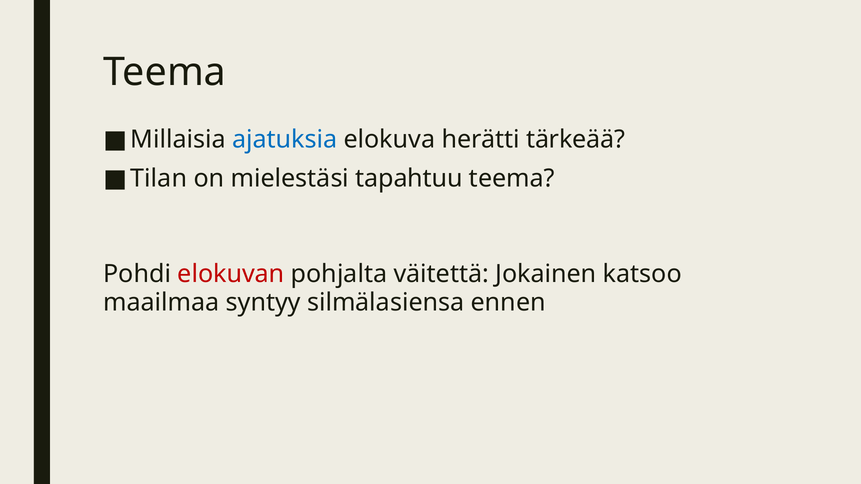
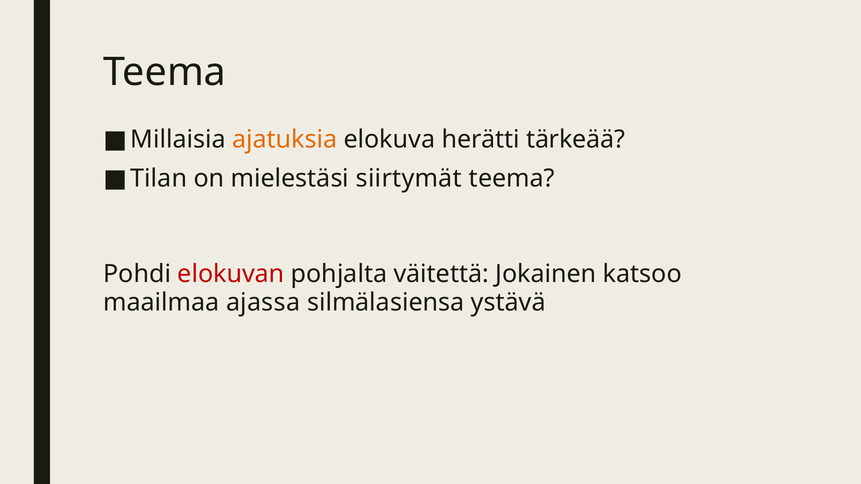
ajatuksia colour: blue -> orange
tapahtuu: tapahtuu -> siirtymät
syntyy: syntyy -> ajassa
ennen: ennen -> ystävä
